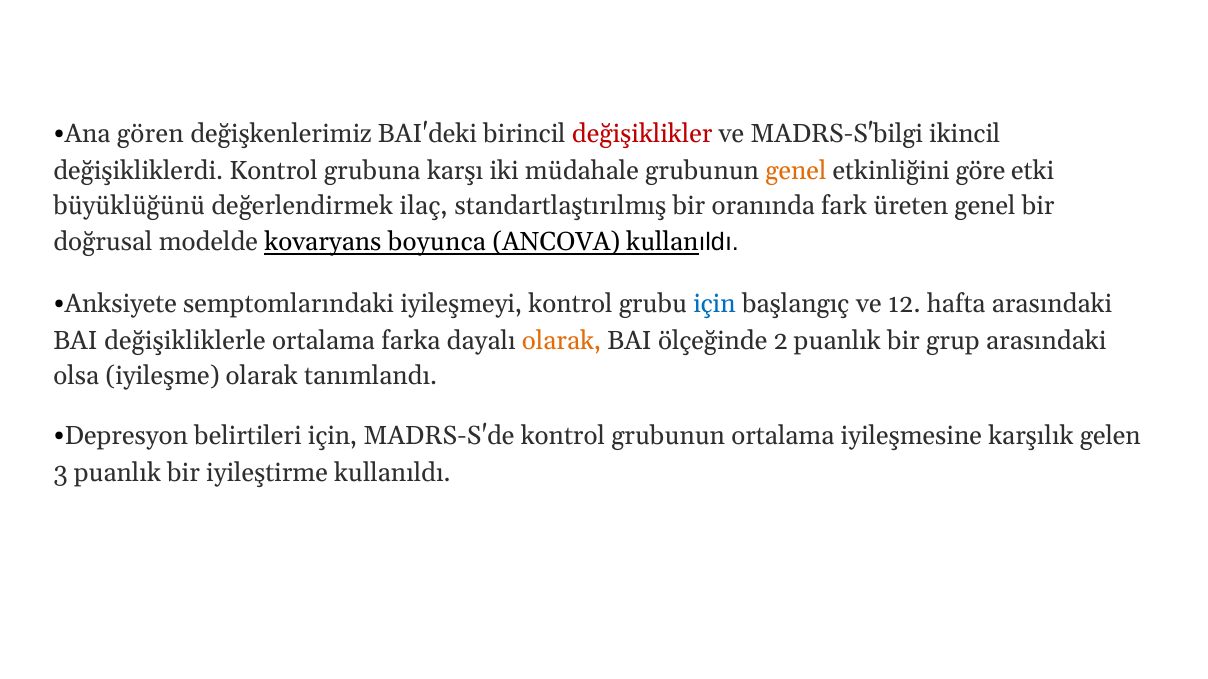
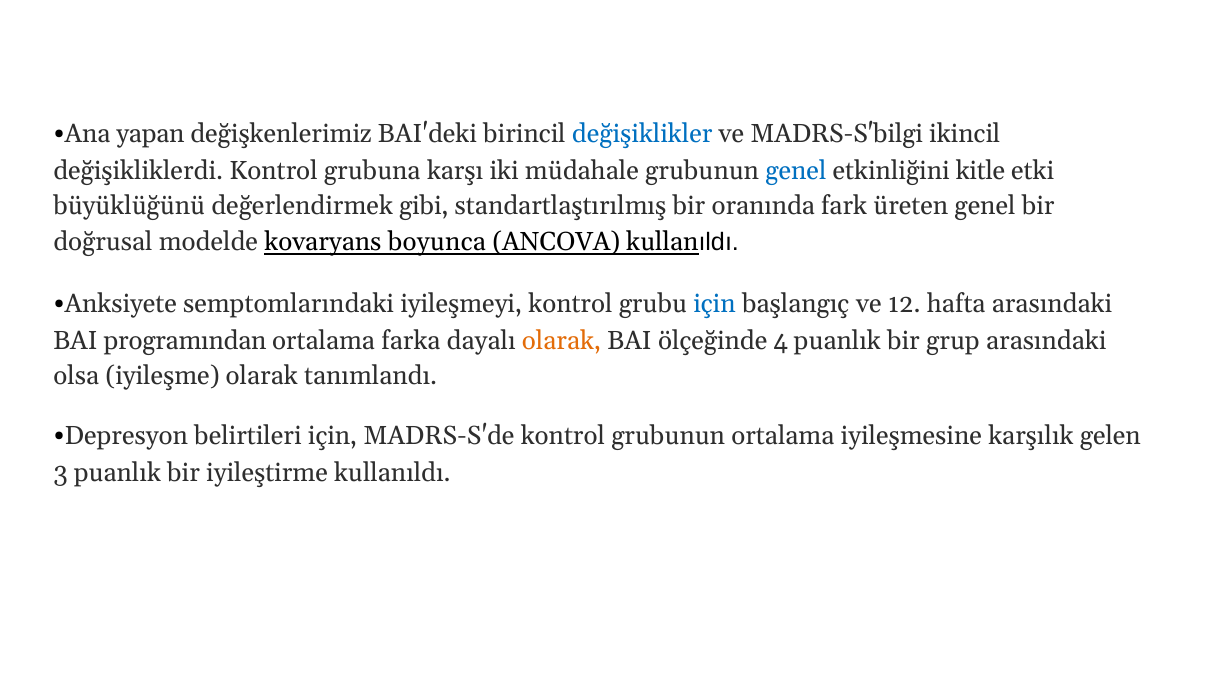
gören: gören -> yapan
değişiklikler colour: red -> blue
genel at (796, 171) colour: orange -> blue
göre: göre -> kitle
ilaç: ilaç -> gibi
değişikliklerle: değişikliklerle -> programından
2: 2 -> 4
